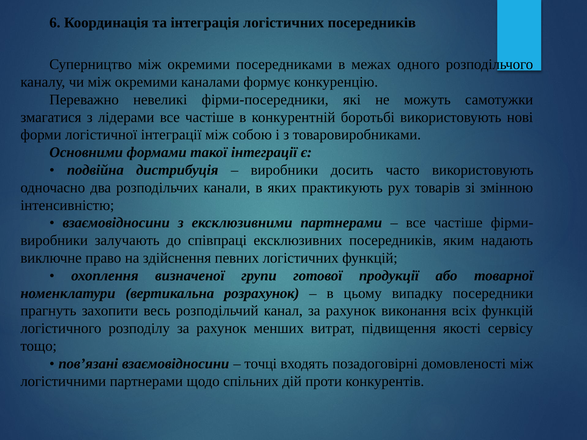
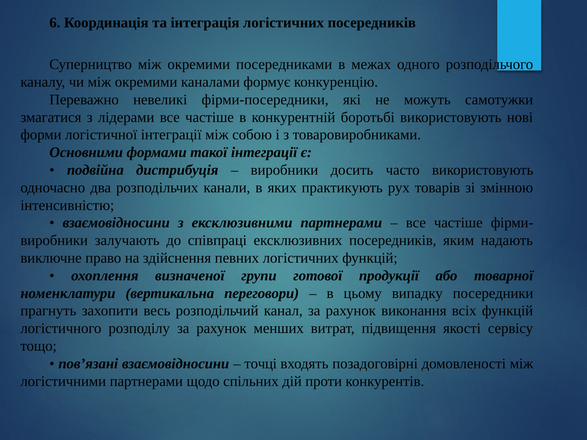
розрахунок: розрахунок -> переговори
